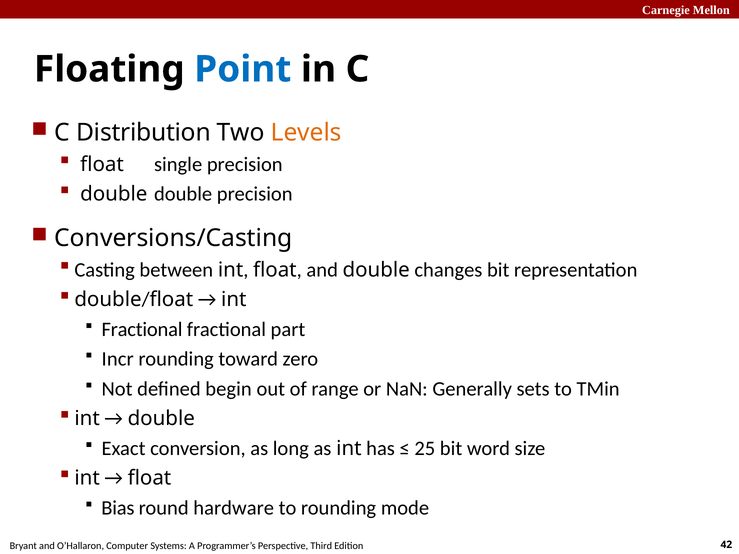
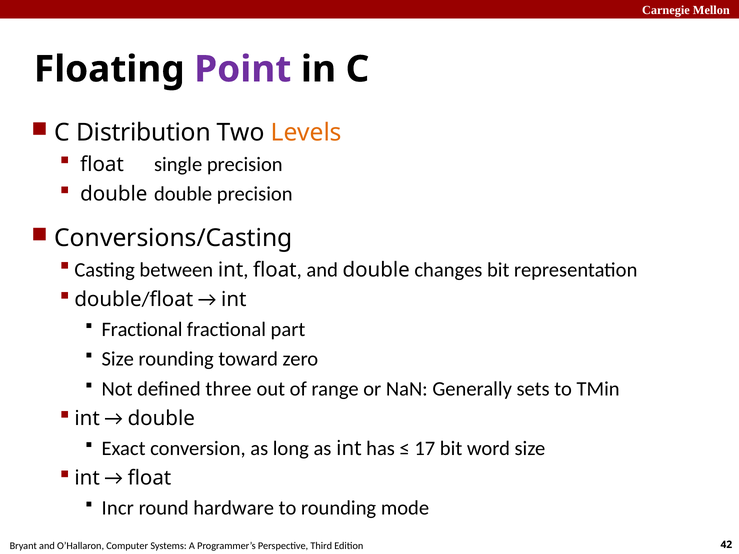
Point colour: blue -> purple
Incr at (118, 359): Incr -> Size
begin: begin -> three
25: 25 -> 17
Bias: Bias -> Incr
